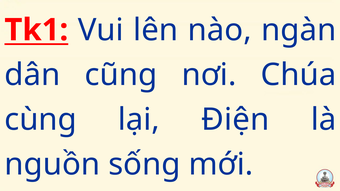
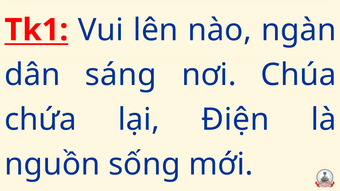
cũng: cũng -> sáng
cùng: cùng -> chứa
